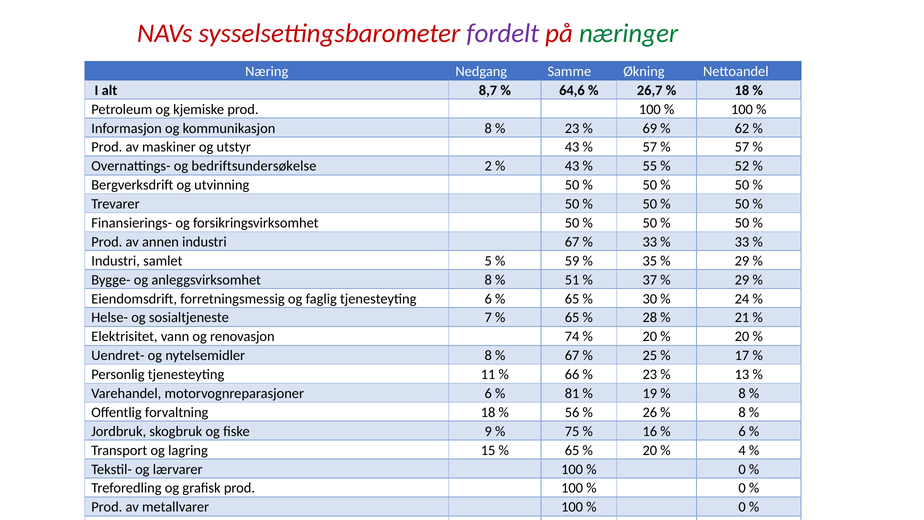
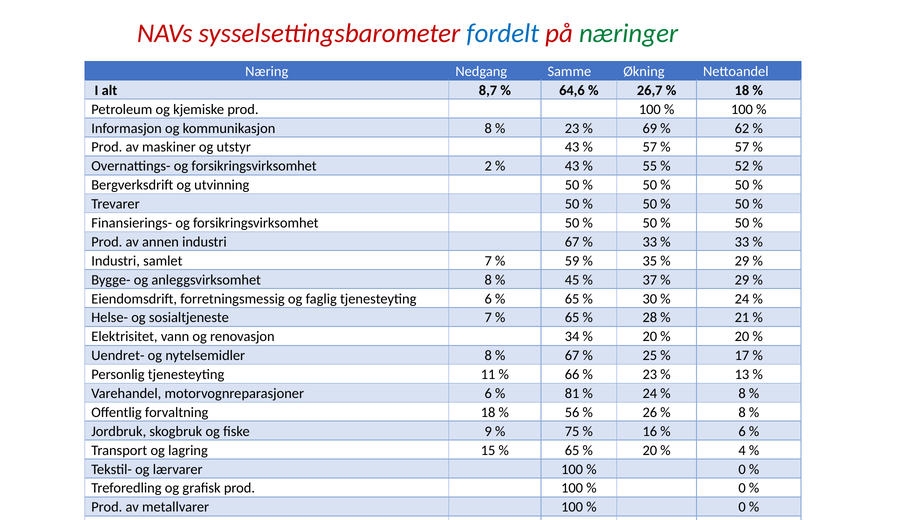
fordelt colour: purple -> blue
Overnattings- og bedriftsundersøkelse: bedriftsundersøkelse -> forsikringsvirksomhet
samlet 5: 5 -> 7
51: 51 -> 45
74: 74 -> 34
19 at (650, 393): 19 -> 24
